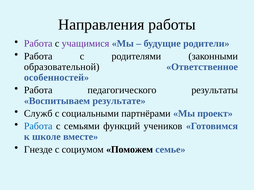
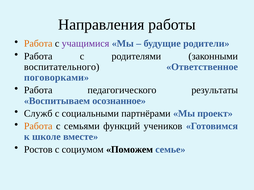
Работа at (38, 44) colour: purple -> orange
образовательной: образовательной -> воспитательного
особенностей: особенностей -> поговорками
результате: результате -> осознанное
Работа at (38, 126) colour: blue -> orange
Гнезде: Гнезде -> Ростов
